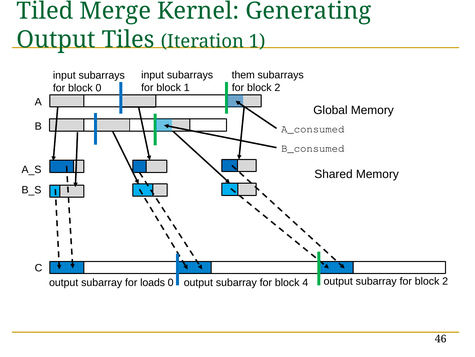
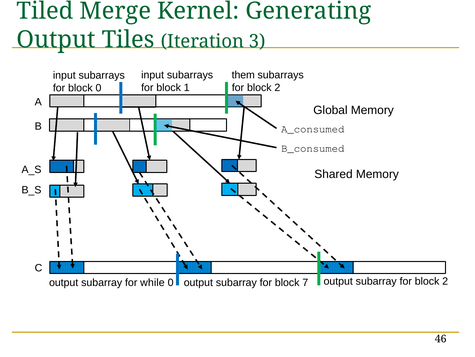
Iteration 1: 1 -> 3
loads: loads -> while
4: 4 -> 7
